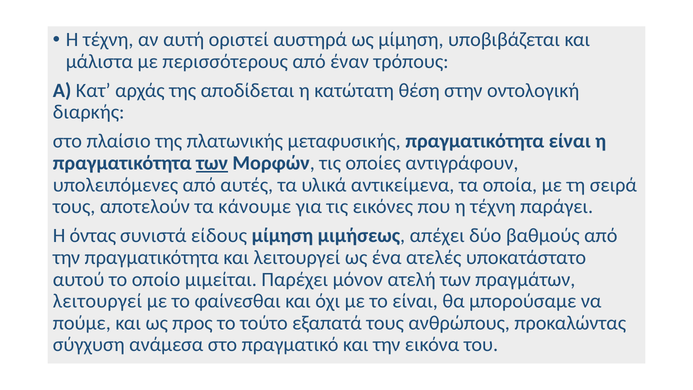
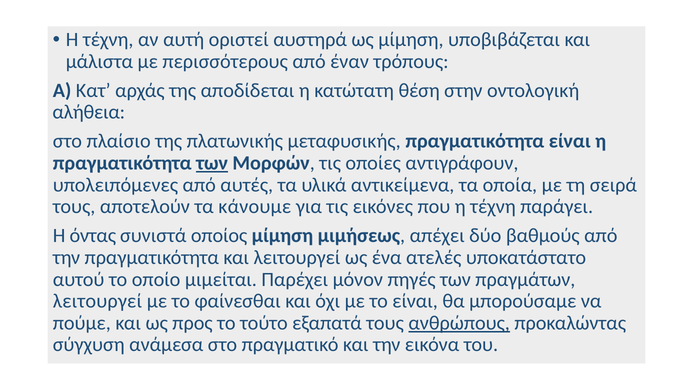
διαρκής: διαρκής -> αλήθεια
είδους: είδους -> οποίος
ατελή: ατελή -> πηγές
ανθρώπους underline: none -> present
